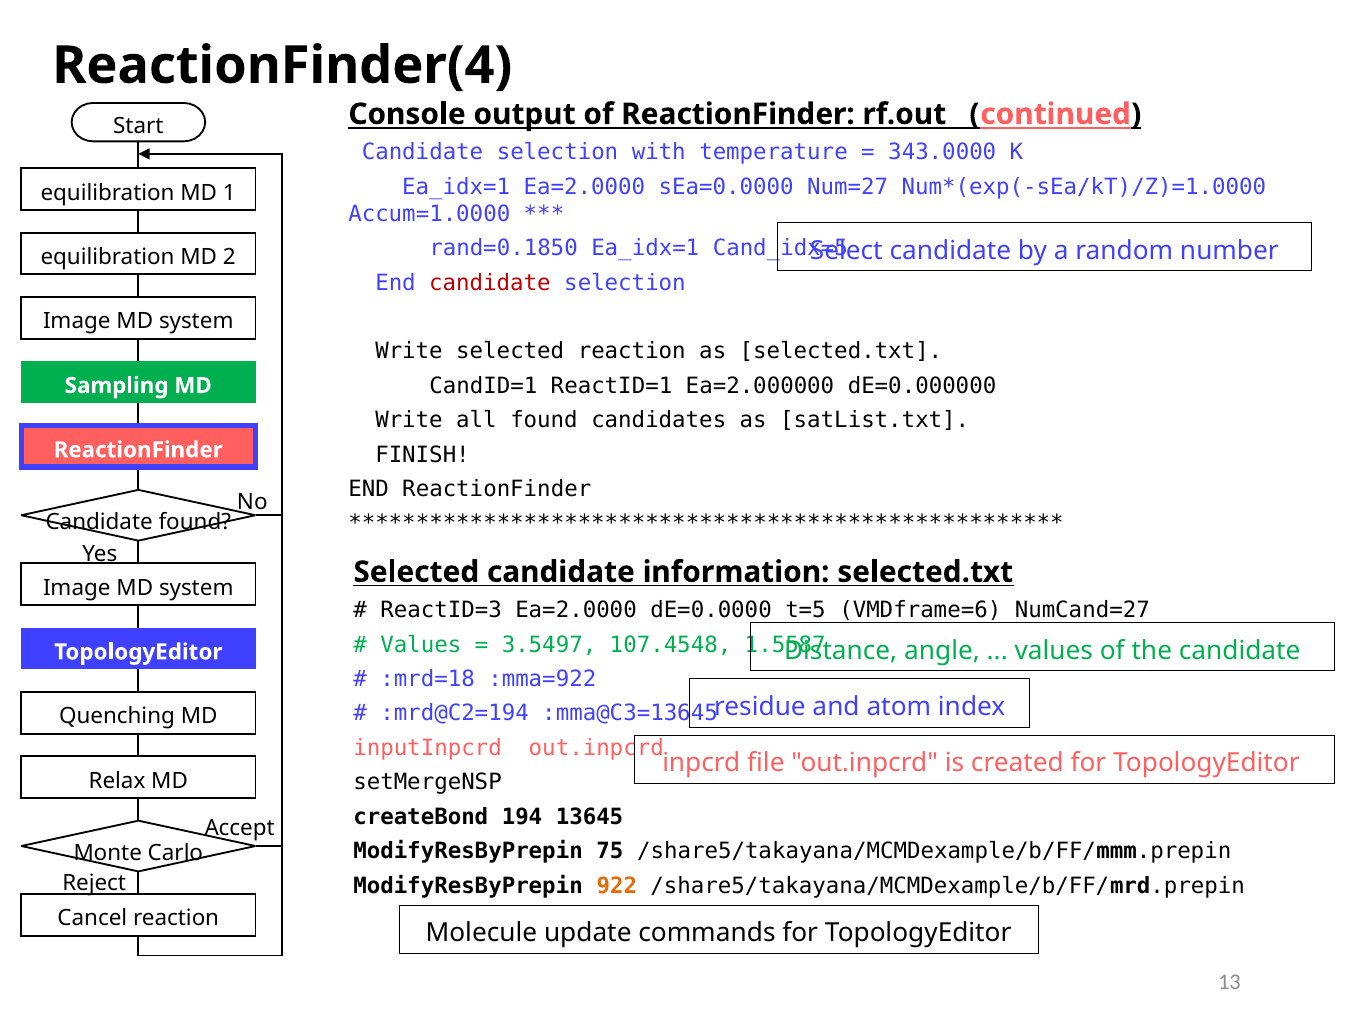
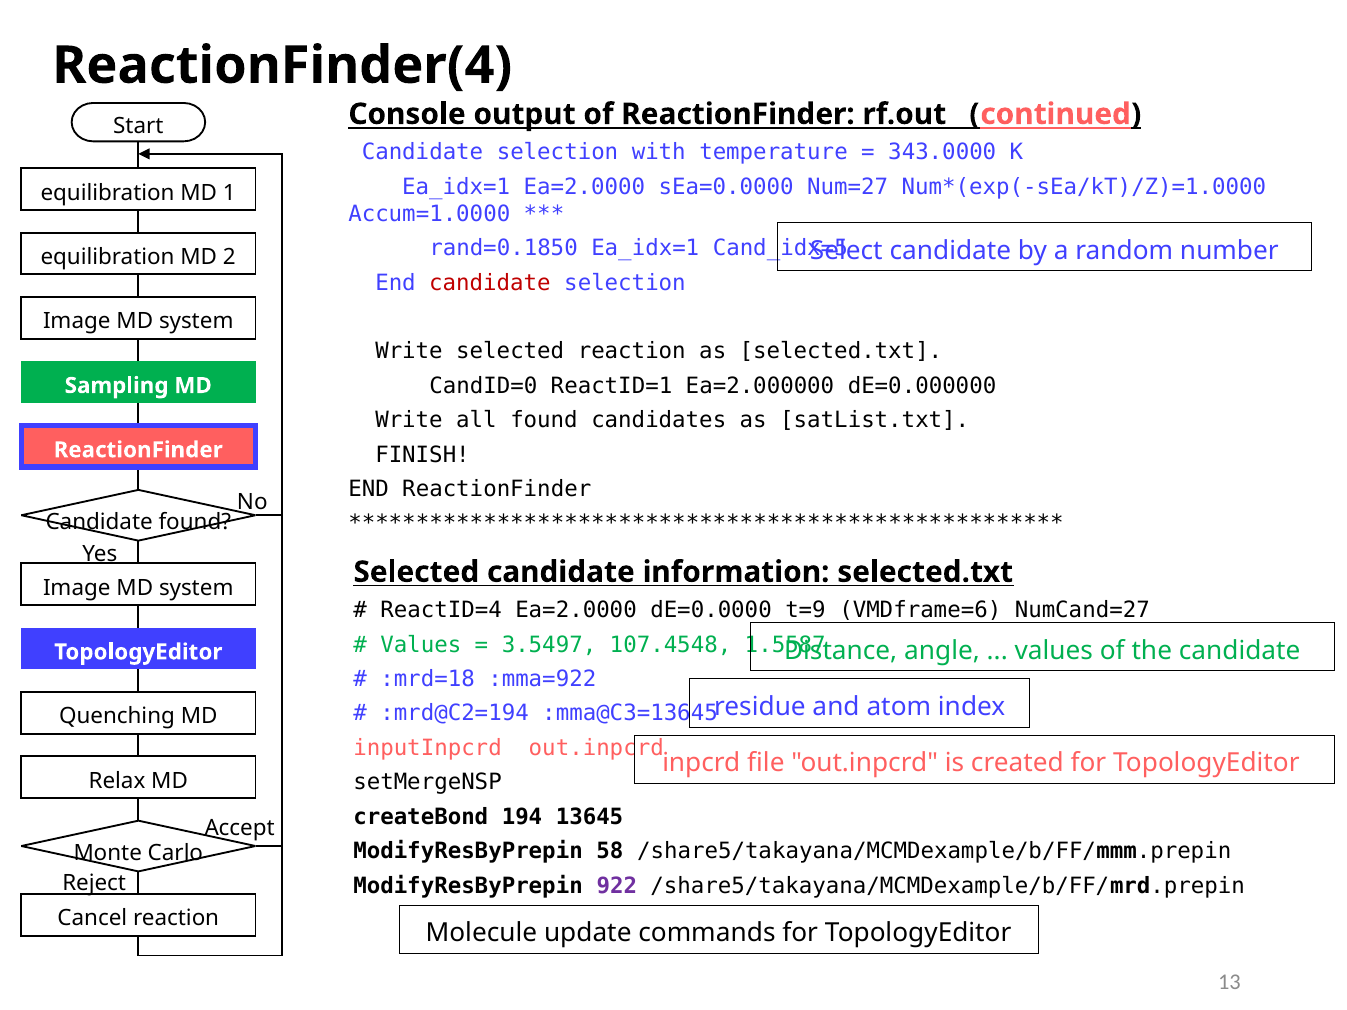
CandID=1: CandID=1 -> CandID=0
ReactID=3: ReactID=3 -> ReactID=4
t=5: t=5 -> t=9
75: 75 -> 58
922 colour: orange -> purple
